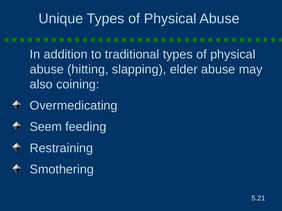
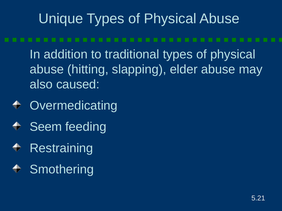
coining: coining -> caused
